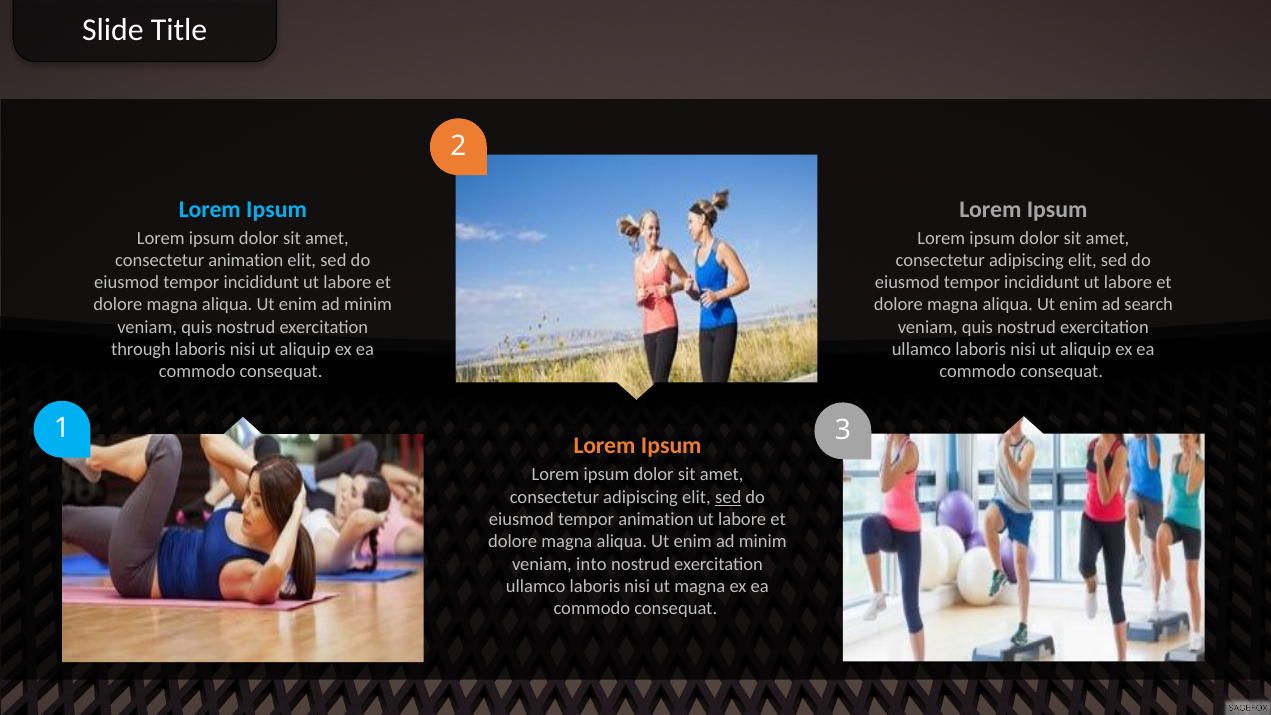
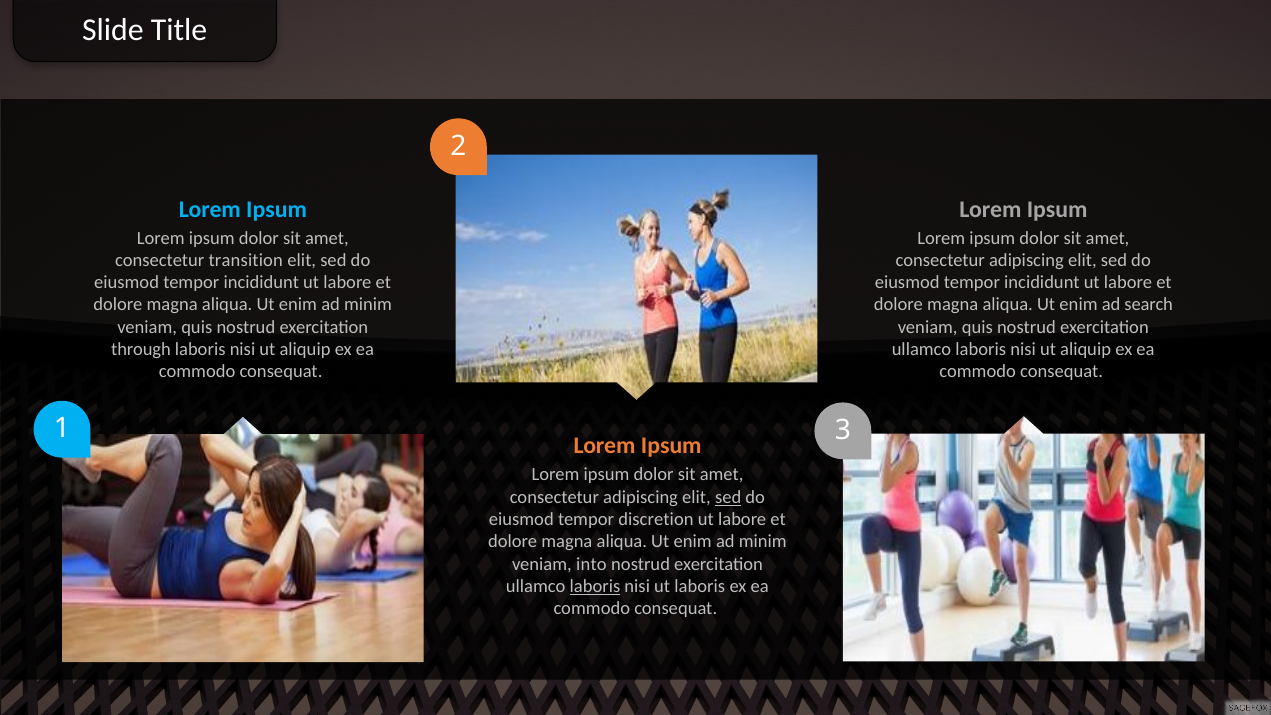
consectetur animation: animation -> transition
tempor animation: animation -> discretion
laboris at (595, 586) underline: none -> present
ut magna: magna -> laboris
